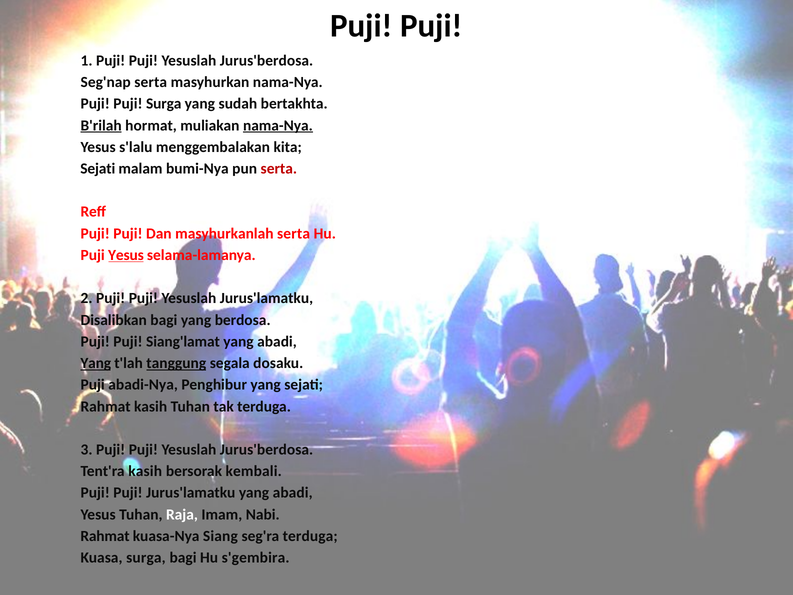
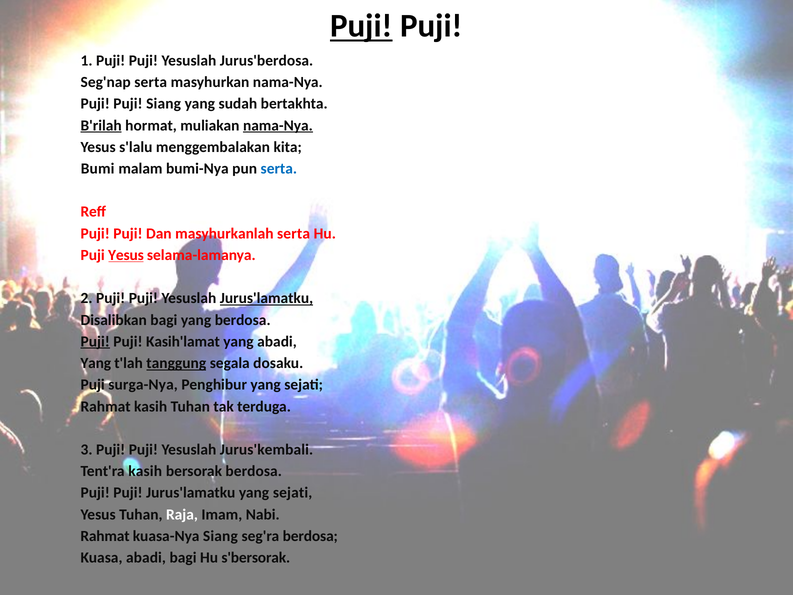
Puji at (361, 26) underline: none -> present
Puji Surga: Surga -> Siang
Sejati at (98, 169): Sejati -> Bumi
serta at (279, 169) colour: red -> blue
Jurus'lamatku at (266, 298) underline: none -> present
Puji at (95, 341) underline: none -> present
Siang'lamat: Siang'lamat -> Kasih'lamat
Yang at (96, 363) underline: present -> none
abadi-Nya: abadi-Nya -> surga-Nya
Jurus'berdosa at (267, 449): Jurus'berdosa -> Jurus'kembali
bersorak kembali: kembali -> berdosa
Jurus'lamatku yang abadi: abadi -> sejati
seg'ra terduga: terduga -> berdosa
Kuasa surga: surga -> abadi
s'gembira: s'gembira -> s'bersorak
